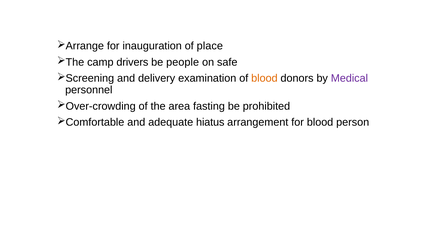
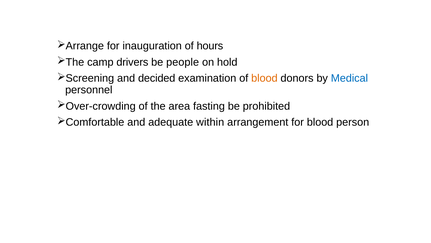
place: place -> hours
safe: safe -> hold
delivery: delivery -> decided
Medical colour: purple -> blue
hiatus: hiatus -> within
